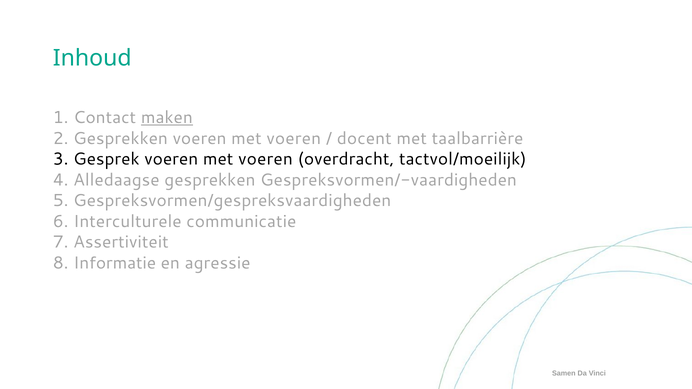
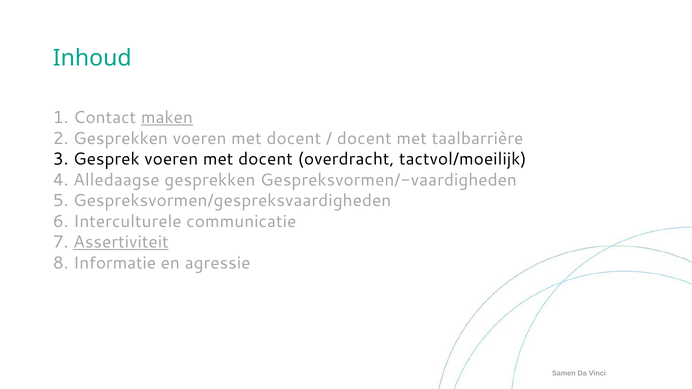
Gesprekken voeren met voeren: voeren -> docent
Gesprek voeren met voeren: voeren -> docent
Assertiviteit underline: none -> present
